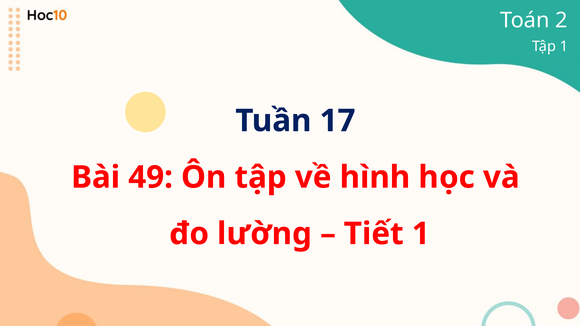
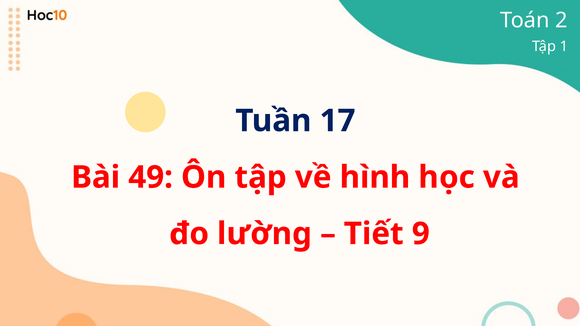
Tiết 1: 1 -> 9
